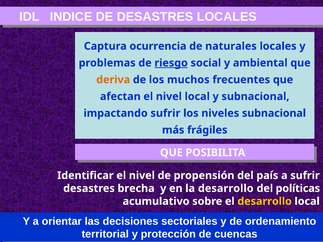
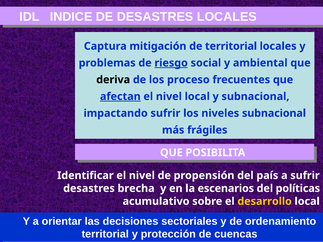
ocurrencia: ocurrencia -> mitigación
de naturales: naturales -> territorial
deriva colour: orange -> black
muchos: muchos -> proceso
afectan underline: none -> present
la desarrollo: desarrollo -> escenarios
